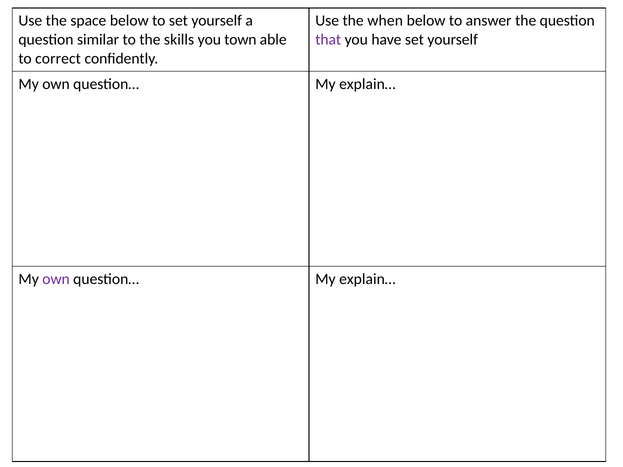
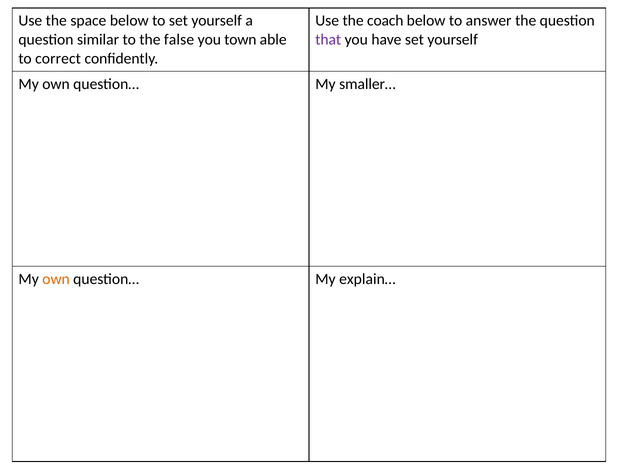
when: when -> coach
skills: skills -> false
explain… at (367, 84): explain… -> smaller…
own at (56, 279) colour: purple -> orange
